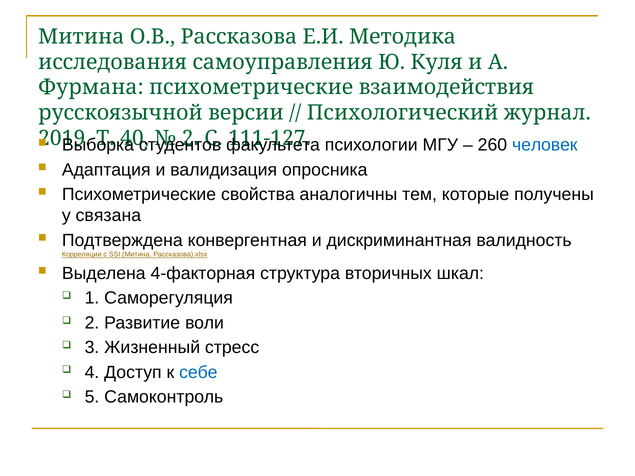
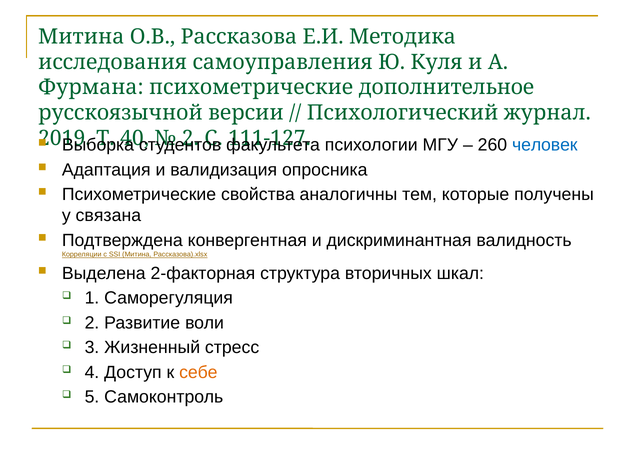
взаимодействия: взаимодействия -> дополнительное
4-факторная: 4-факторная -> 2-факторная
себе colour: blue -> orange
